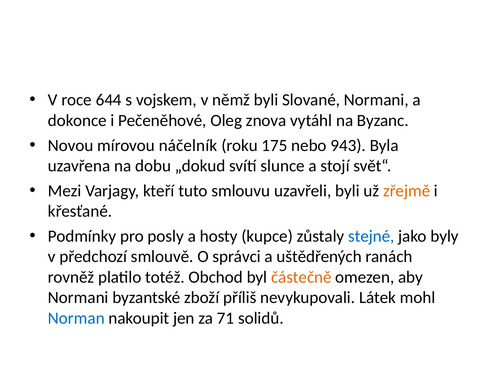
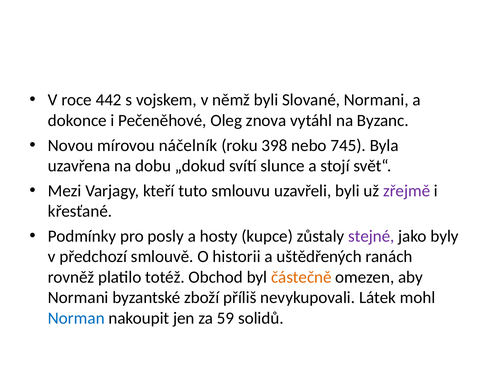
644: 644 -> 442
175: 175 -> 398
943: 943 -> 745
zřejmě colour: orange -> purple
stejné colour: blue -> purple
správci: správci -> historii
71: 71 -> 59
